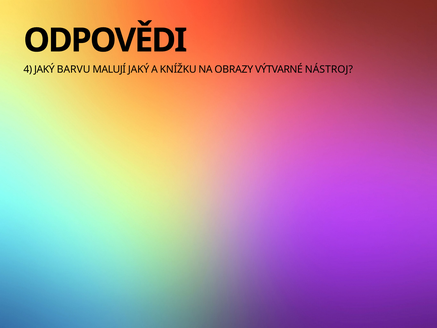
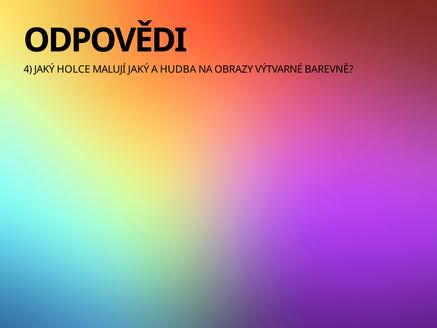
BARVU: BARVU -> HOLCE
KNÍŽKU: KNÍŽKU -> HUDBA
NÁSTROJ: NÁSTROJ -> BAREVNĚ
